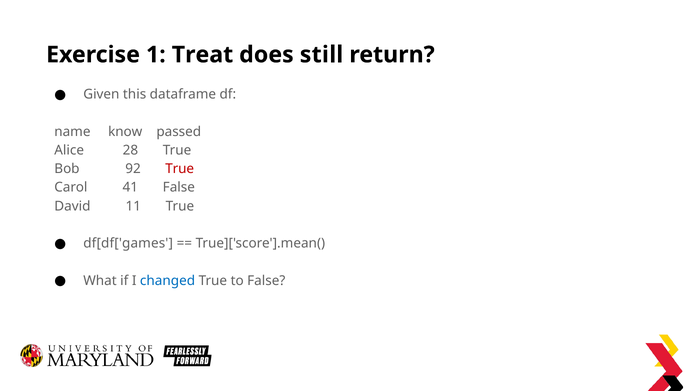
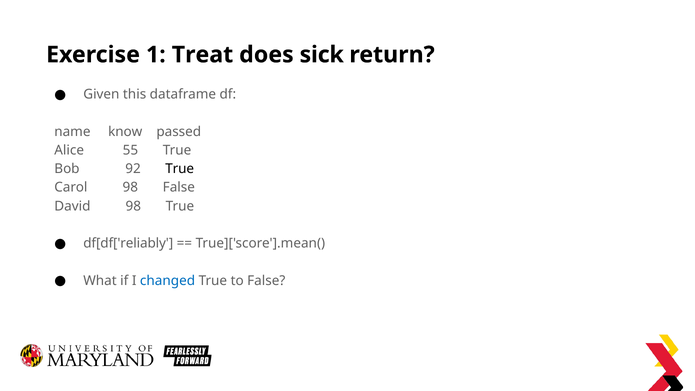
still: still -> sick
28: 28 -> 55
True at (180, 169) colour: red -> black
Carol 41: 41 -> 98
David 11: 11 -> 98
df[df['games: df[df['games -> df[df['reliably
